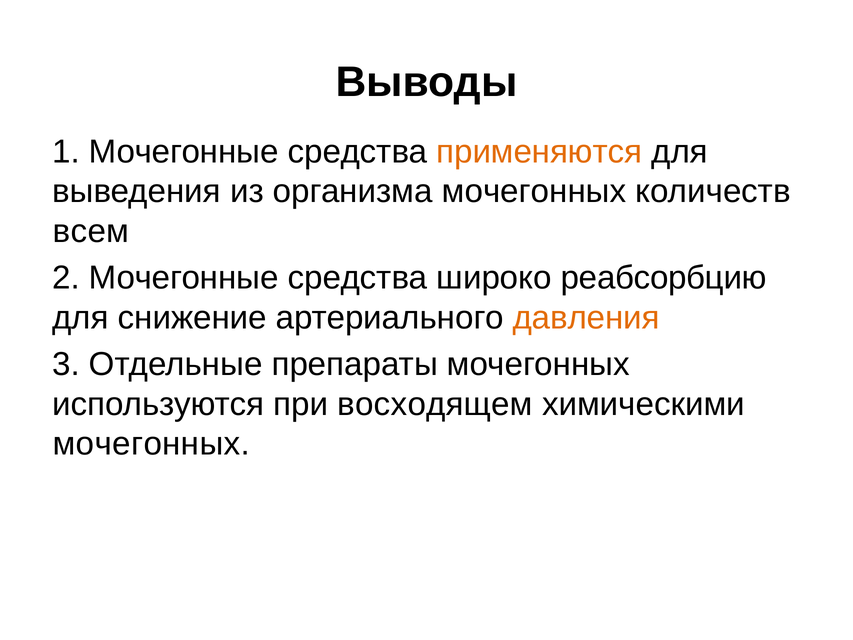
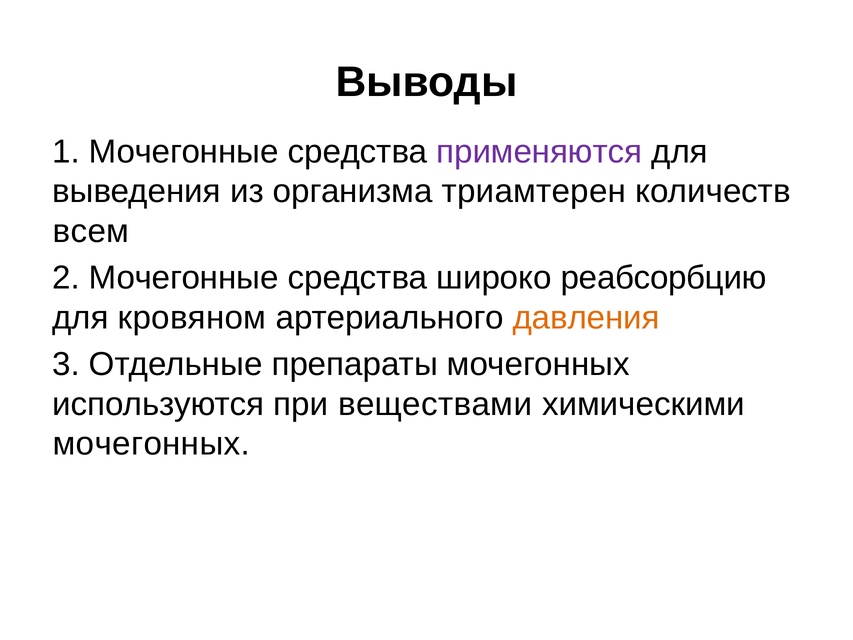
применяются colour: orange -> purple
организма мочегонных: мочегонных -> триамтерен
снижение: снижение -> кровяном
восходящем: восходящем -> веществами
